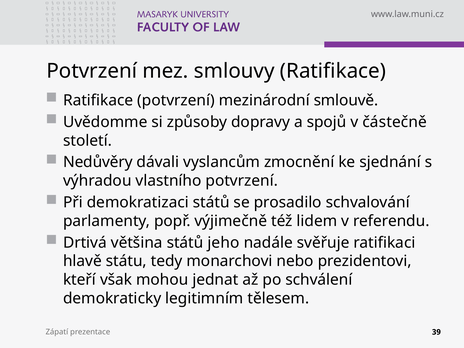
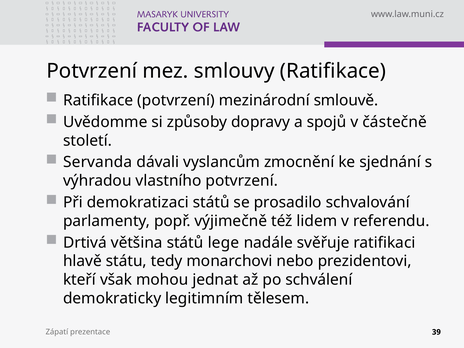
Nedůvěry: Nedůvěry -> Servanda
jeho: jeho -> lege
